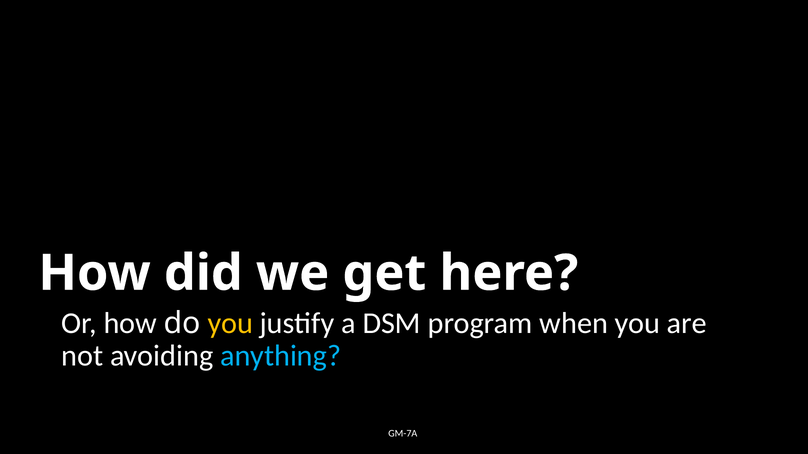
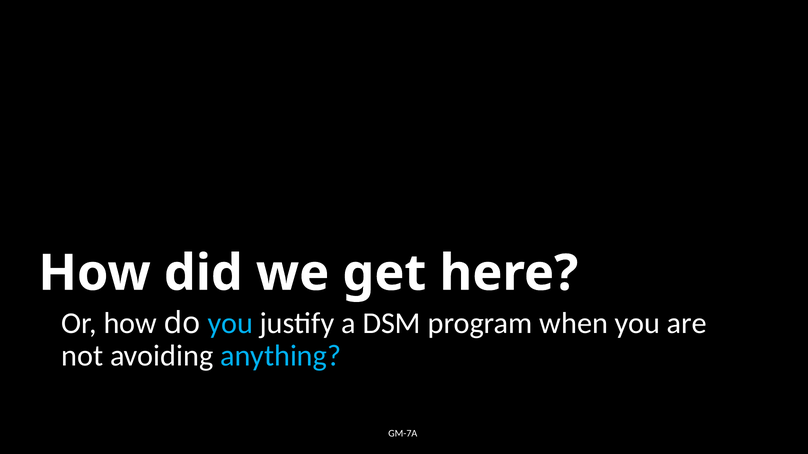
you at (230, 323) colour: yellow -> light blue
